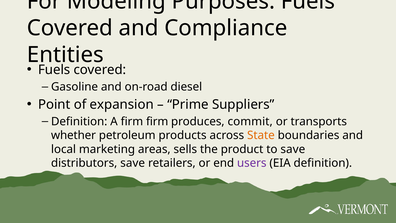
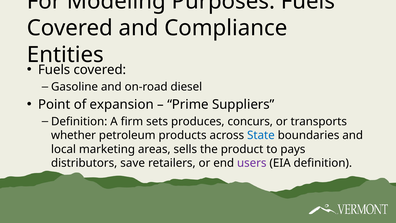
firm firm: firm -> sets
commit: commit -> concurs
State colour: orange -> blue
to save: save -> pays
